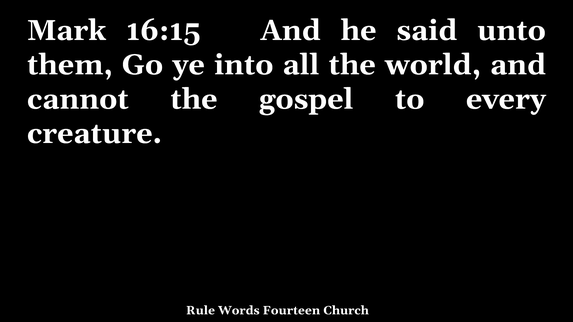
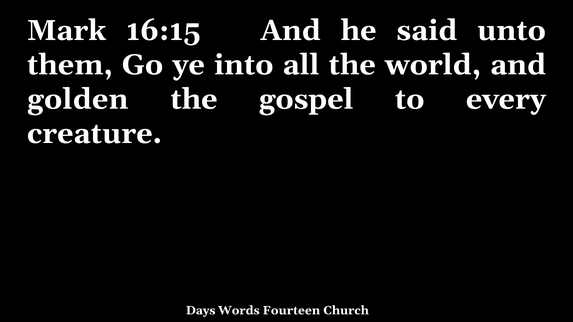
cannot: cannot -> golden
Rule: Rule -> Days
